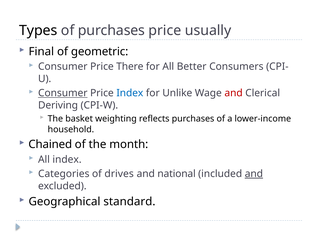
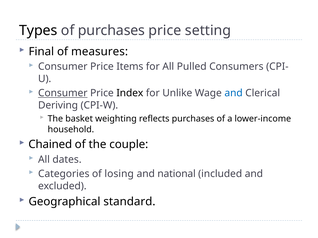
usually: usually -> setting
geometric: geometric -> measures
There: There -> Items
Better: Better -> Pulled
Index at (130, 93) colour: blue -> black
and at (234, 93) colour: red -> blue
month: month -> couple
All index: index -> dates
drives: drives -> losing
and at (254, 174) underline: present -> none
